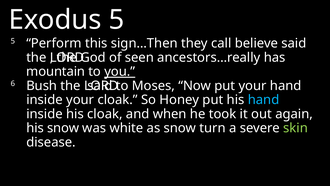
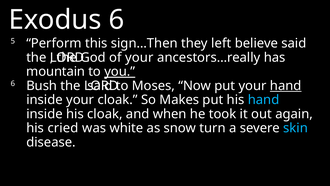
Exodus 5: 5 -> 6
call: call -> left
of seen: seen -> your
hand at (286, 86) underline: none -> present
Honey: Honey -> Makes
his snow: snow -> cried
skin colour: light green -> light blue
